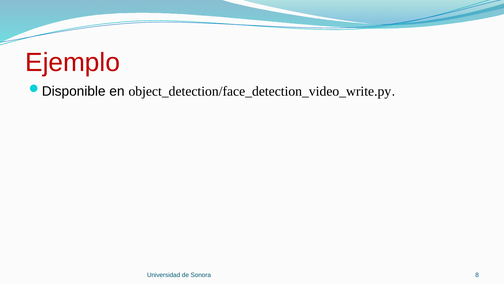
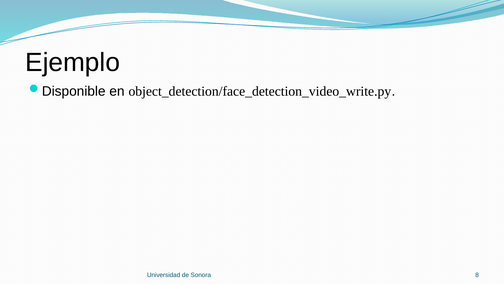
Ejemplo colour: red -> black
